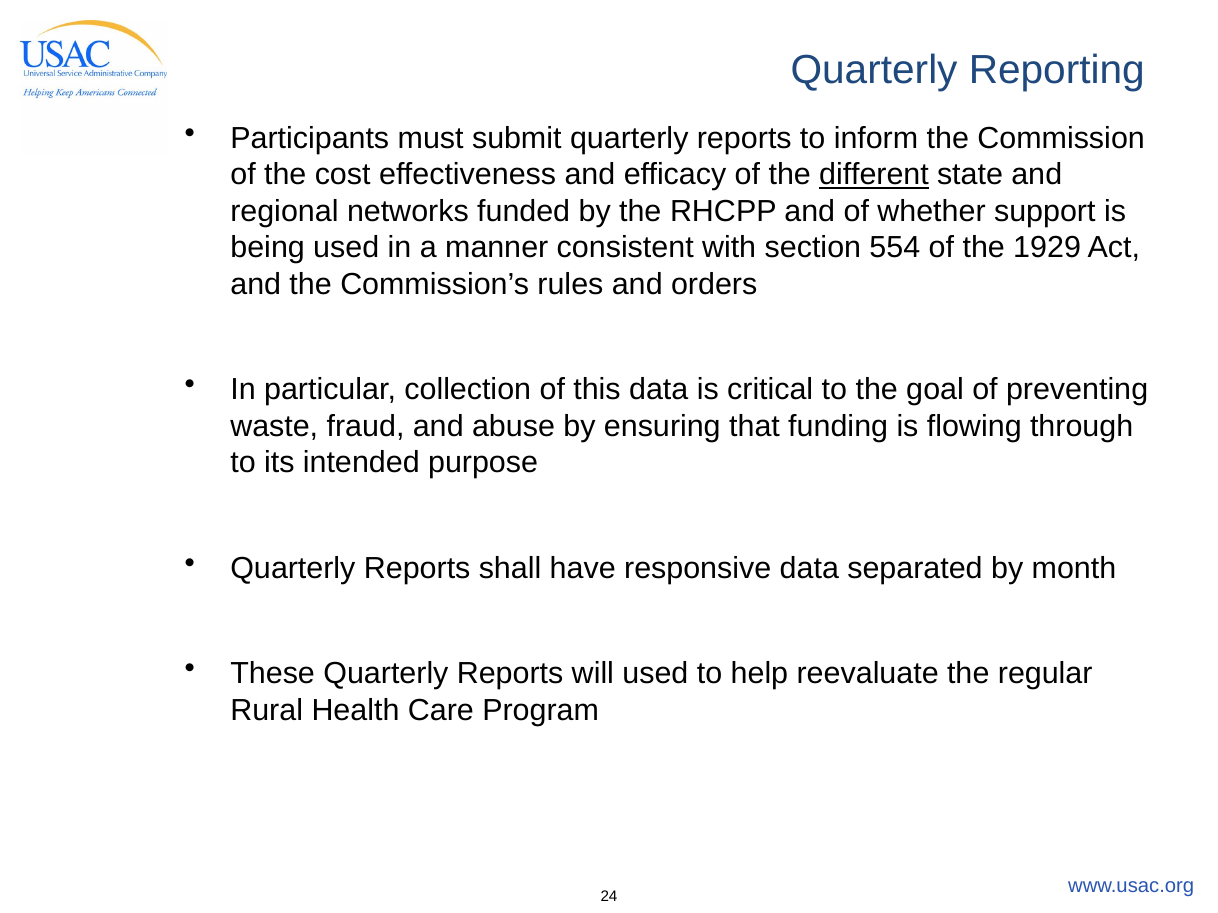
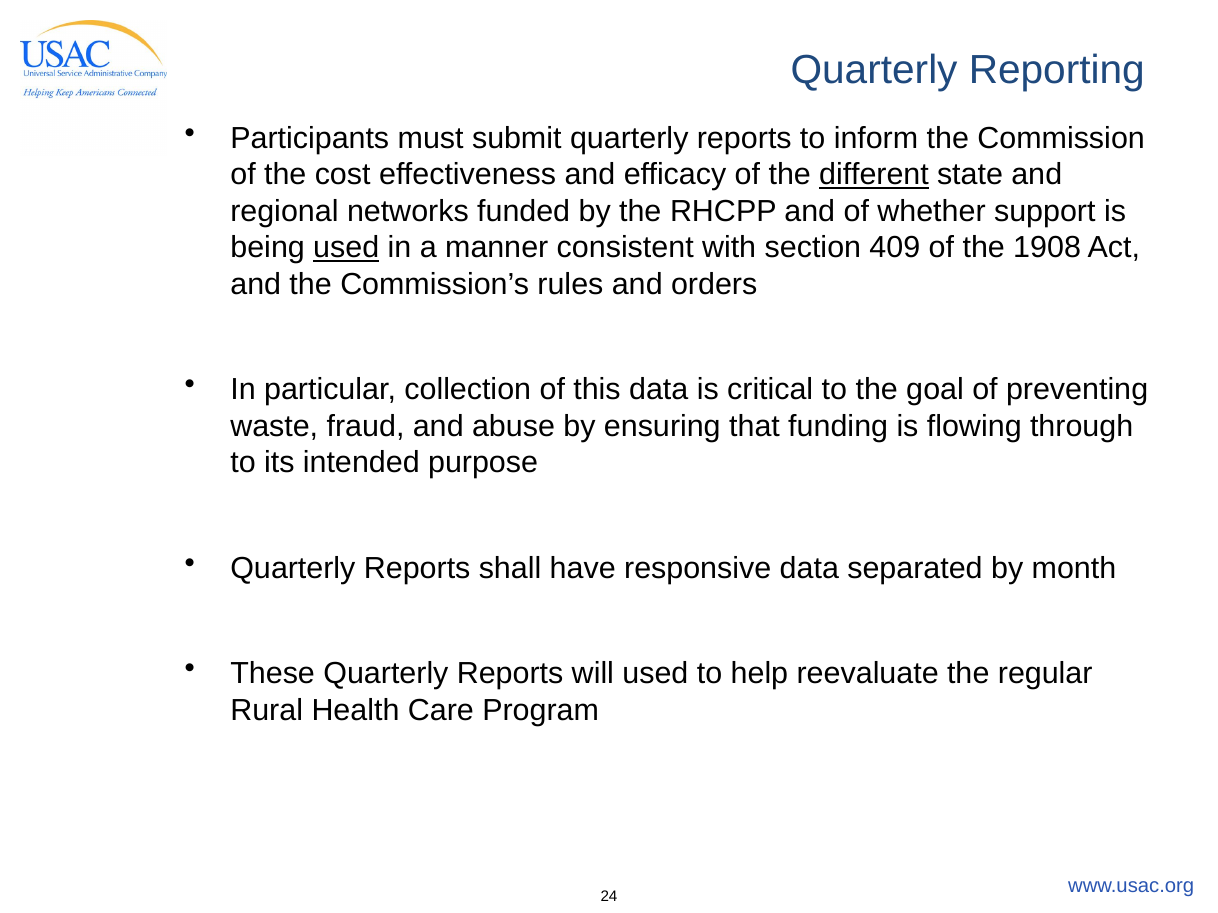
used at (346, 248) underline: none -> present
554: 554 -> 409
1929: 1929 -> 1908
